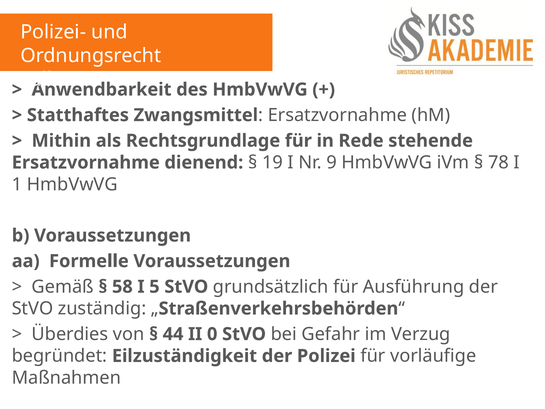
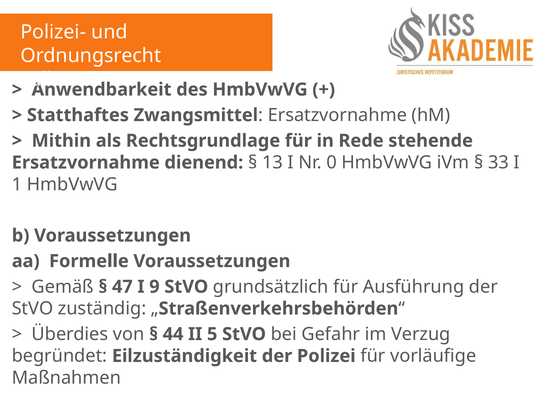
19: 19 -> 13
9: 9 -> 0
78: 78 -> 33
58: 58 -> 47
I 5: 5 -> 9
II 0: 0 -> 5
